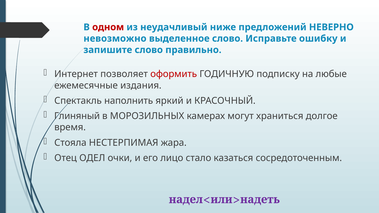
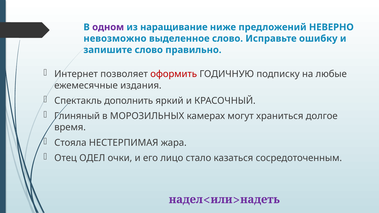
одном colour: red -> purple
неудачливый: неудачливый -> наращивание
наполнить: наполнить -> дополнить
